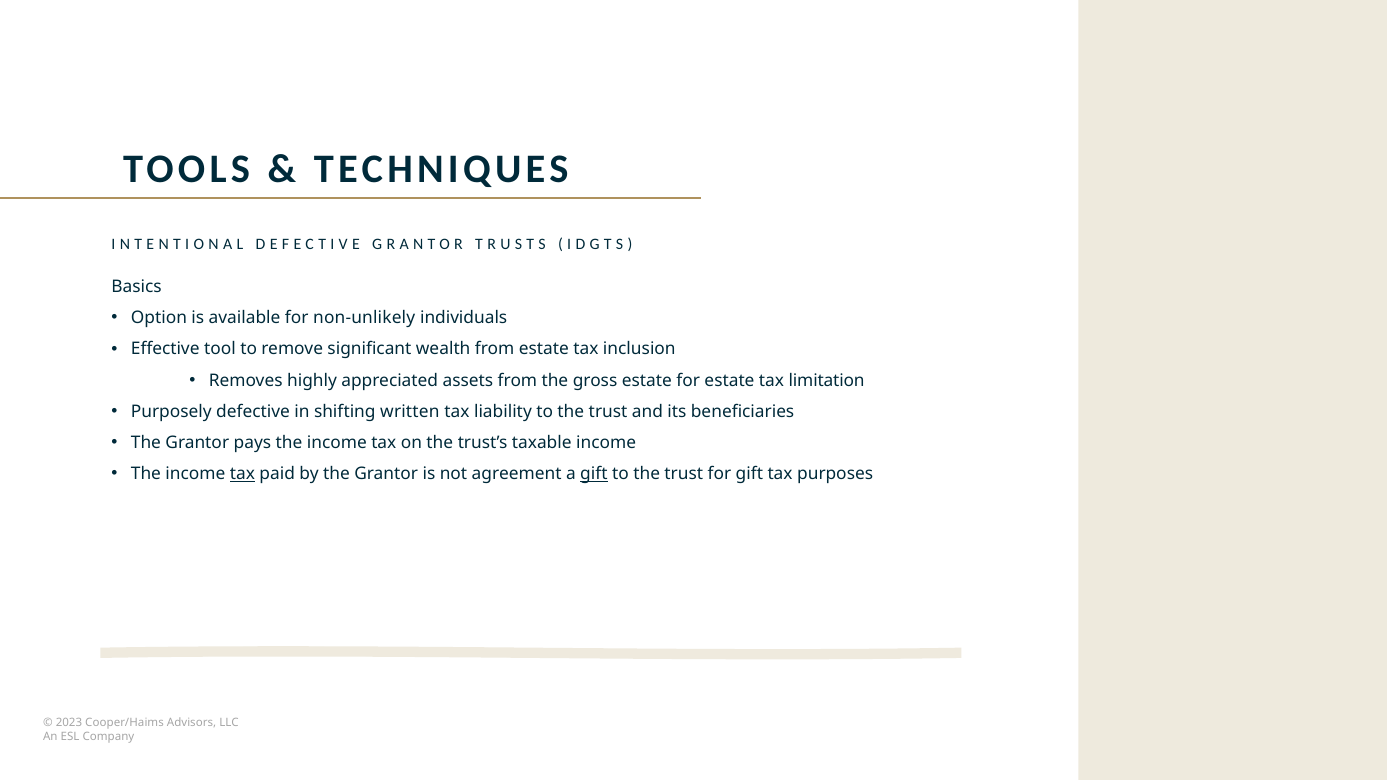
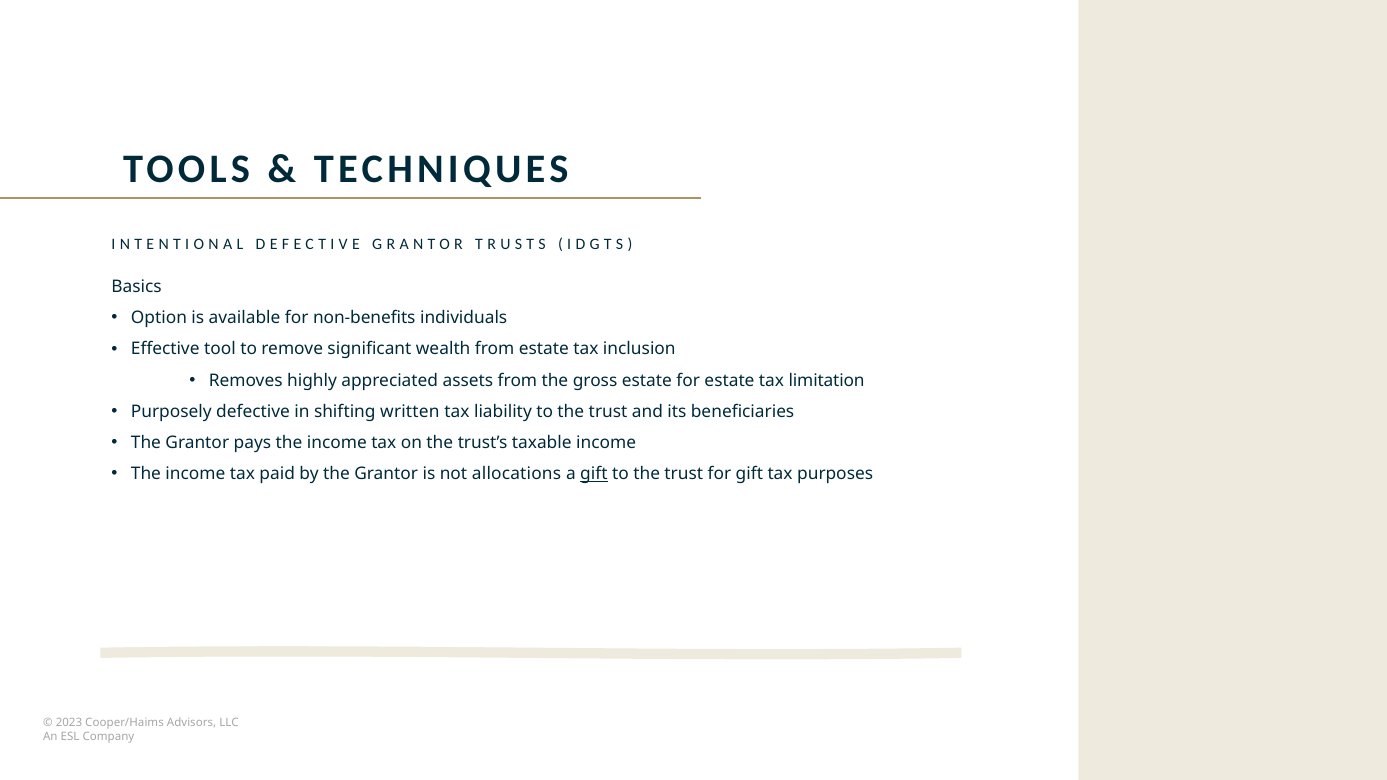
non-unlikely: non-unlikely -> non-benefits
tax at (242, 474) underline: present -> none
agreement: agreement -> allocations
